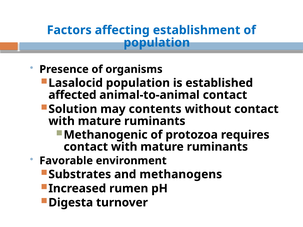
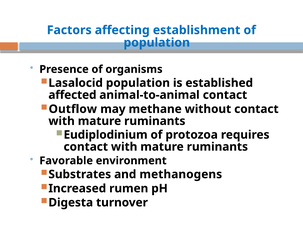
Solution: Solution -> Outflow
contents: contents -> methane
Methanogenic: Methanogenic -> Eudiplodinium
